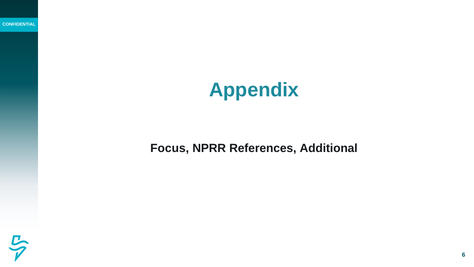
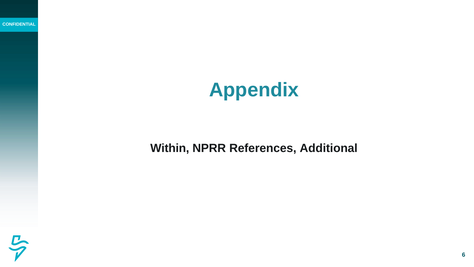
Focus: Focus -> Within
